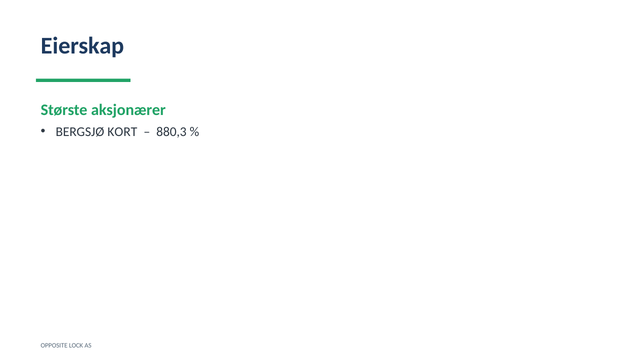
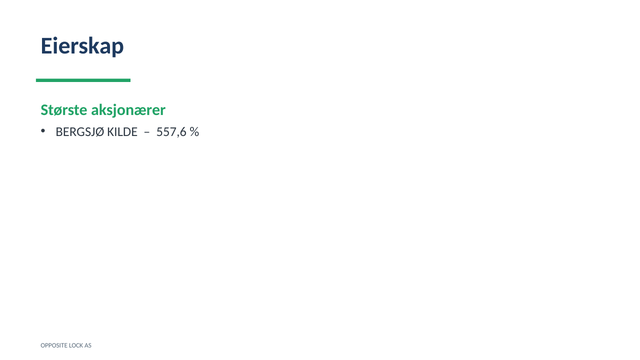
KORT: KORT -> KILDE
880,3: 880,3 -> 557,6
